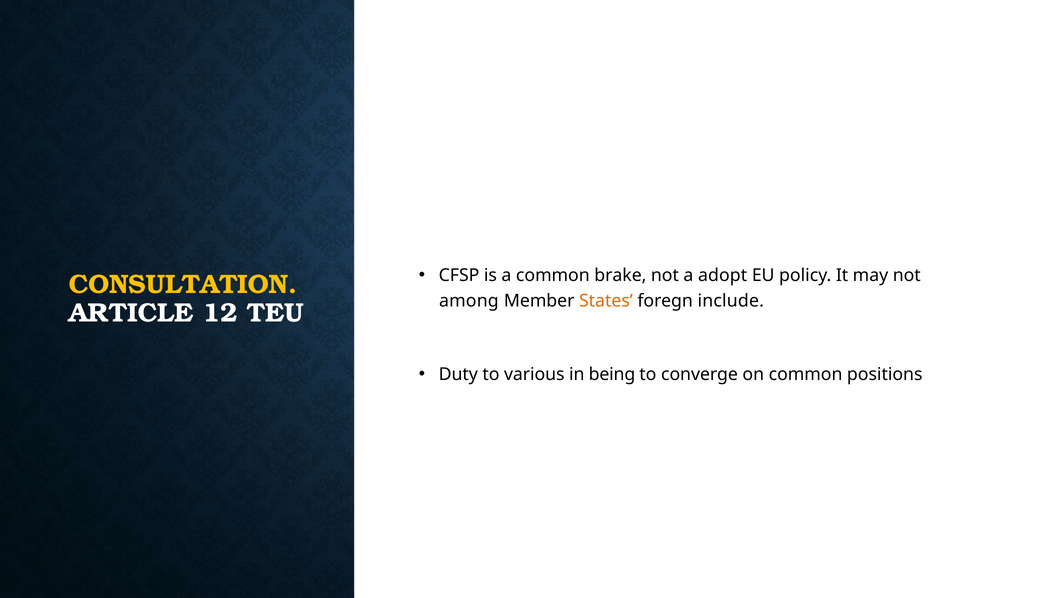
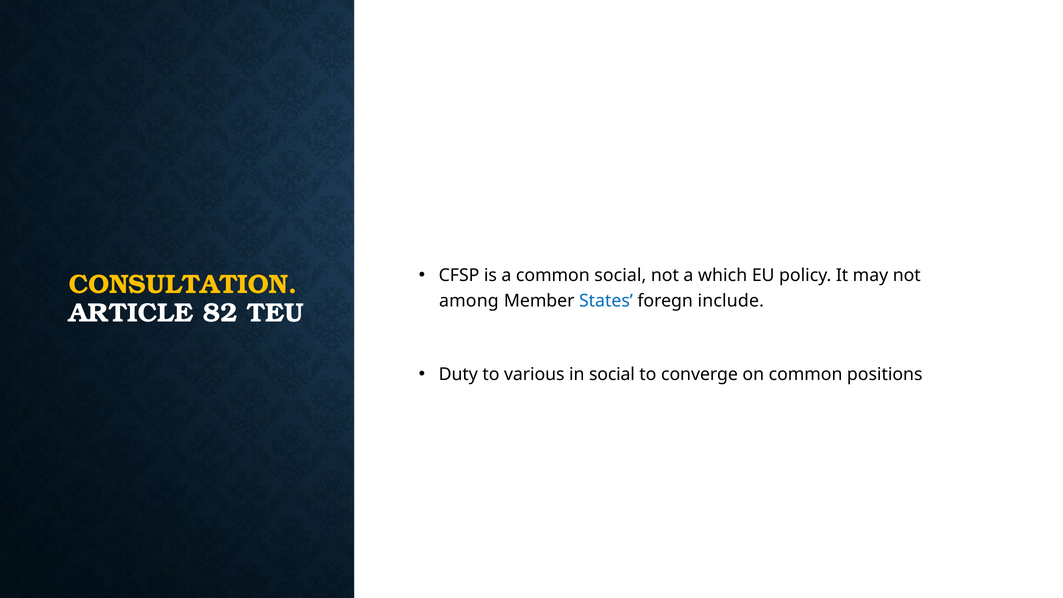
common brake: brake -> social
adopt: adopt -> which
States colour: orange -> blue
12: 12 -> 82
in being: being -> social
